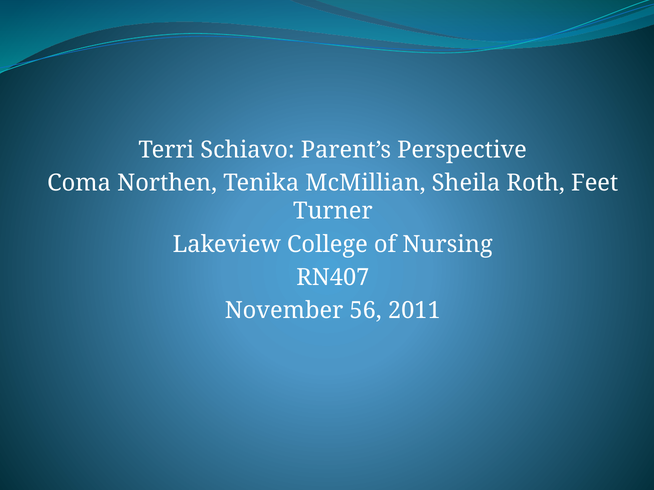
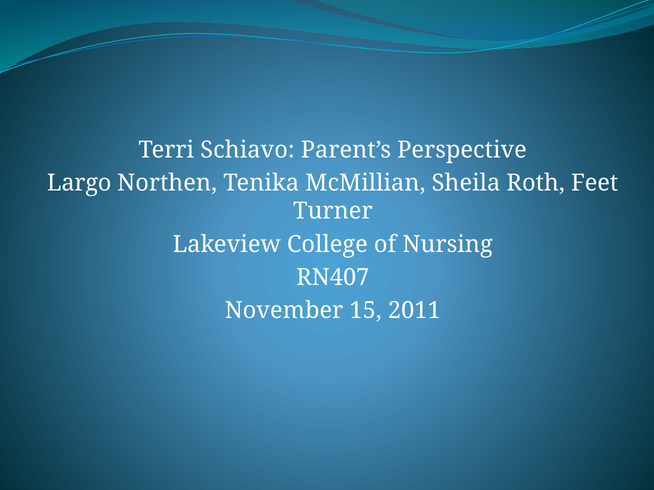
Coma: Coma -> Largo
56: 56 -> 15
